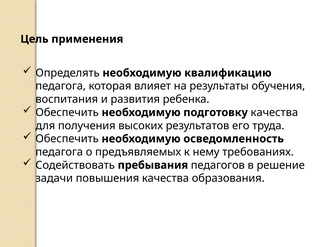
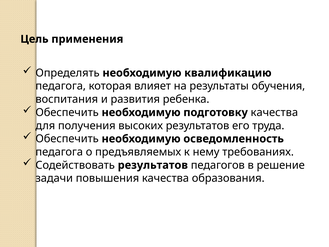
Содействовать пребывания: пребывания -> результатов
